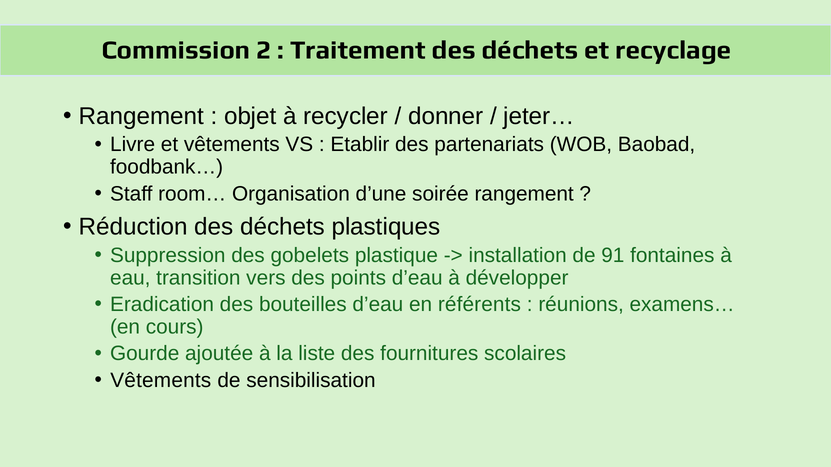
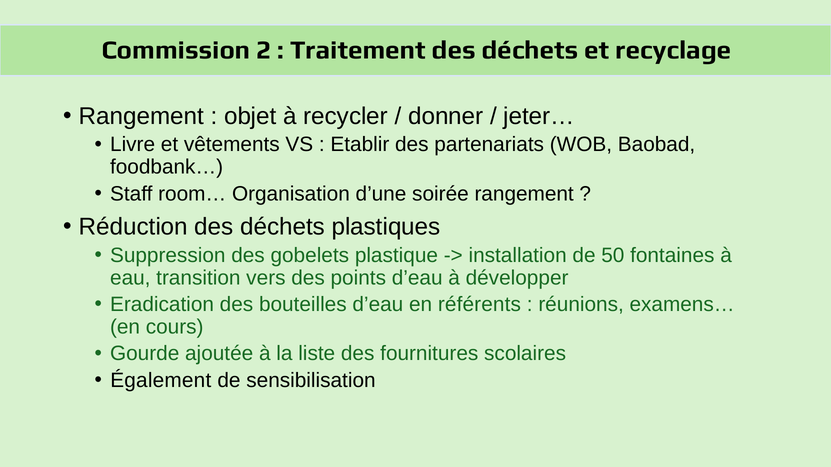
91: 91 -> 50
Vêtements at (161, 381): Vêtements -> Également
